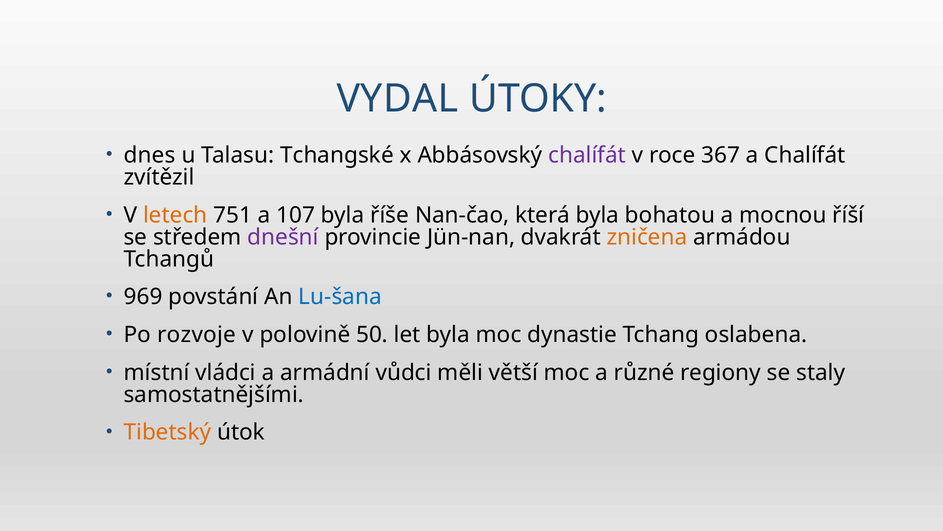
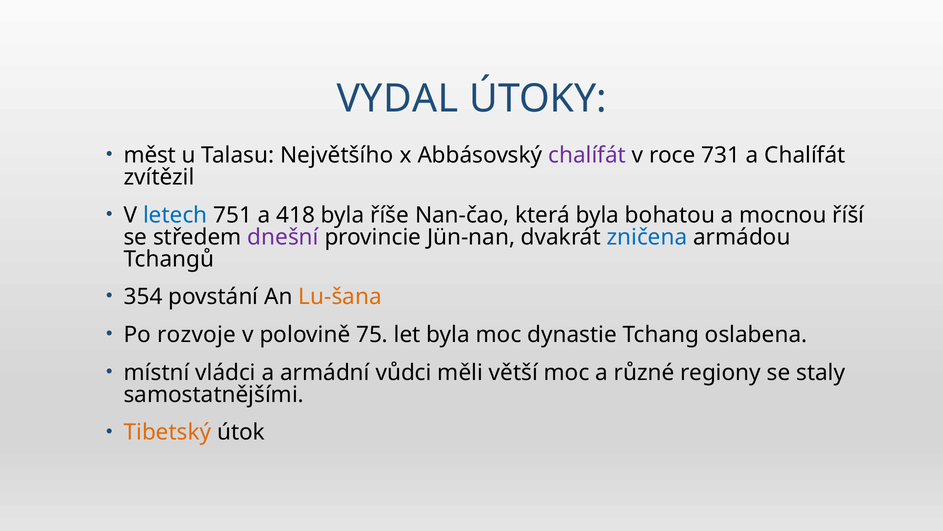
dnes: dnes -> měst
Tchangské: Tchangské -> Největšího
367: 367 -> 731
letech colour: orange -> blue
107: 107 -> 418
zničena colour: orange -> blue
969: 969 -> 354
Lu-šana colour: blue -> orange
50: 50 -> 75
